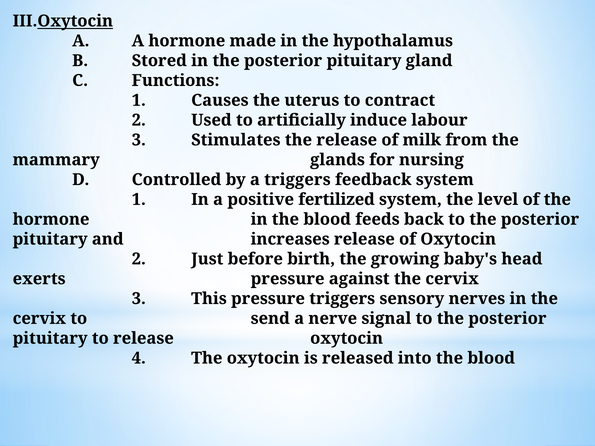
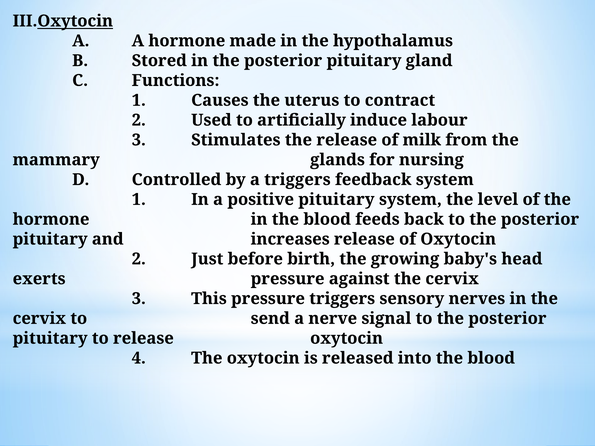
positive fertilized: fertilized -> pituitary
